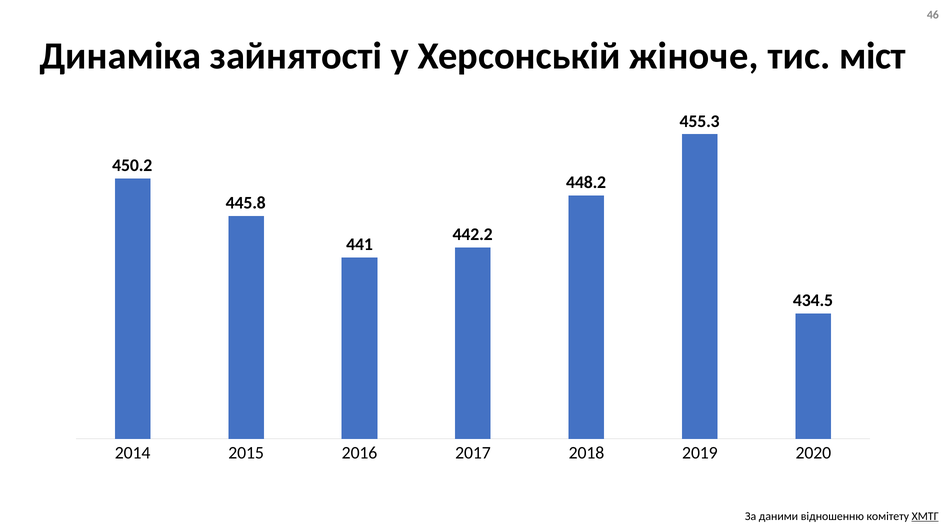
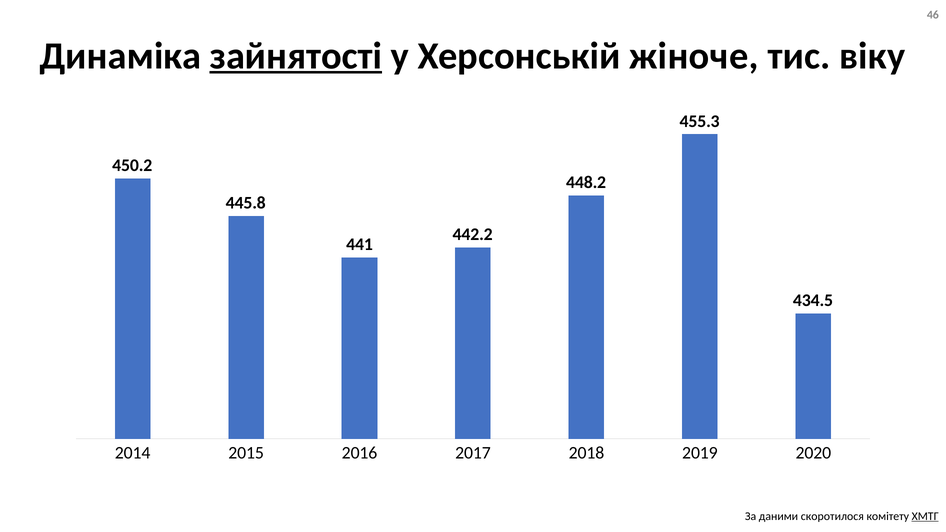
зайнятості underline: none -> present
міст: міст -> віку
відношенню: відношенню -> скоротилося
